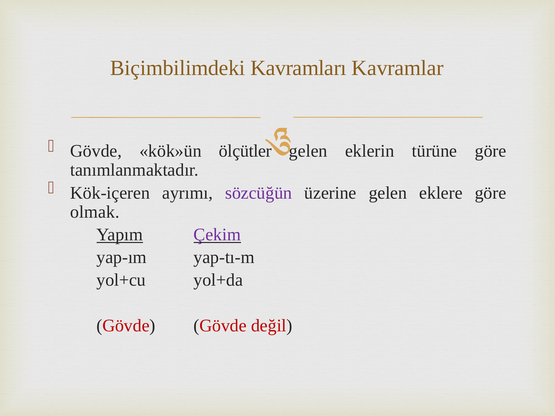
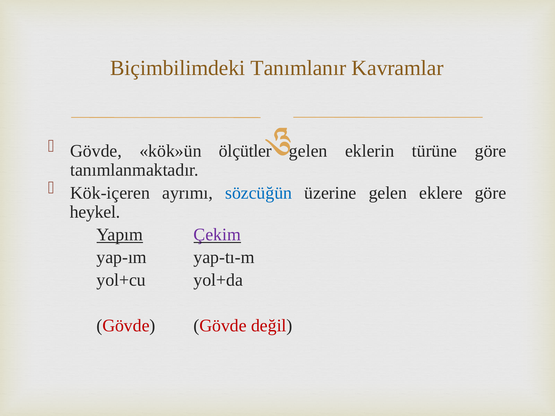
Kavramları: Kavramları -> Tanımlanır
sözcüğün colour: purple -> blue
olmak: olmak -> heykel
